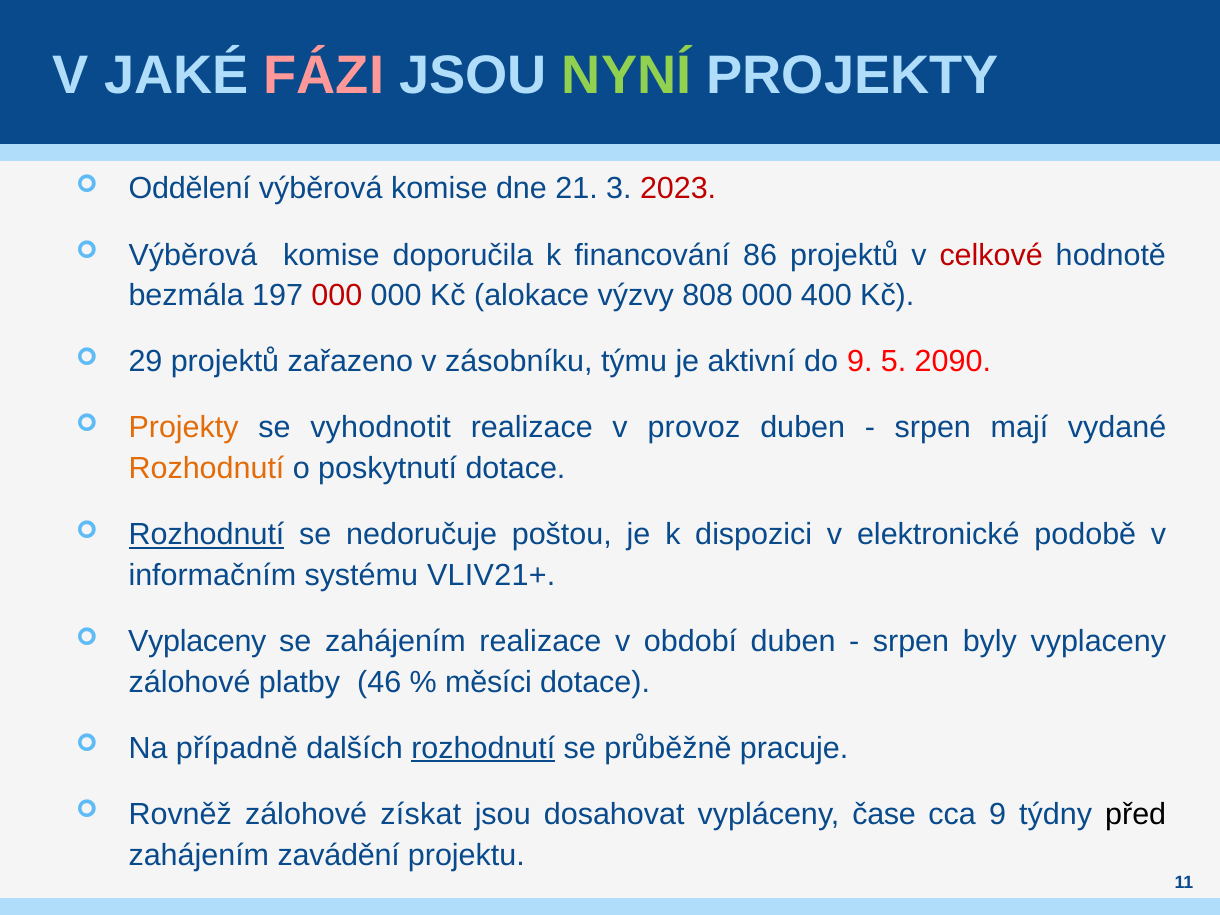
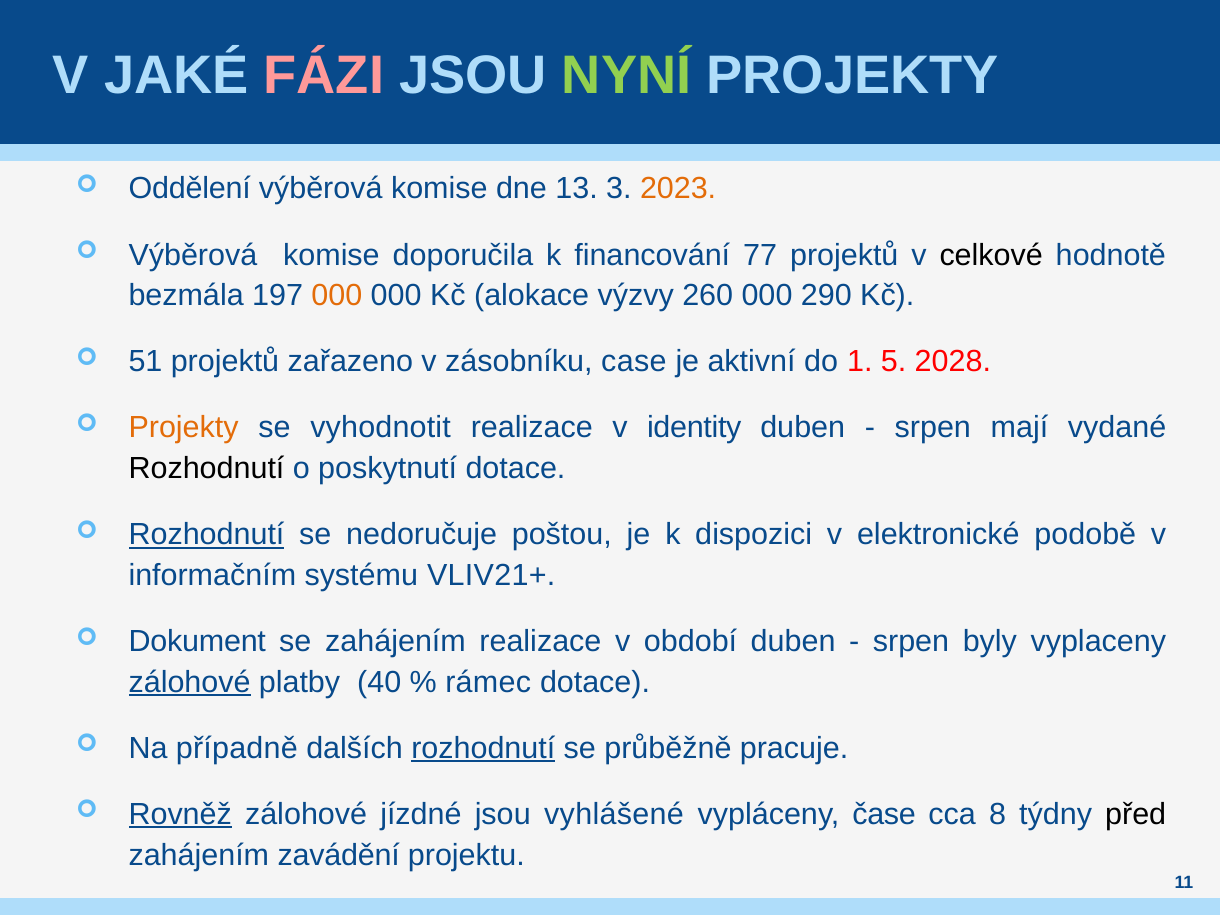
21: 21 -> 13
2023 colour: red -> orange
86: 86 -> 77
celkové colour: red -> black
000 at (337, 296) colour: red -> orange
808: 808 -> 260
400: 400 -> 290
29: 29 -> 51
týmu: týmu -> case
do 9: 9 -> 1
2090: 2090 -> 2028
provoz: provoz -> identity
Rozhodnutí at (206, 469) colour: orange -> black
Vyplaceny at (197, 641): Vyplaceny -> Dokument
zálohové at (190, 682) underline: none -> present
46: 46 -> 40
měsíci: měsíci -> rámec
Rovněž underline: none -> present
získat: získat -> jízdné
dosahovat: dosahovat -> vyhlášené
cca 9: 9 -> 8
